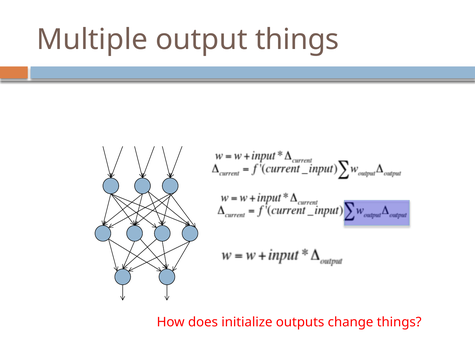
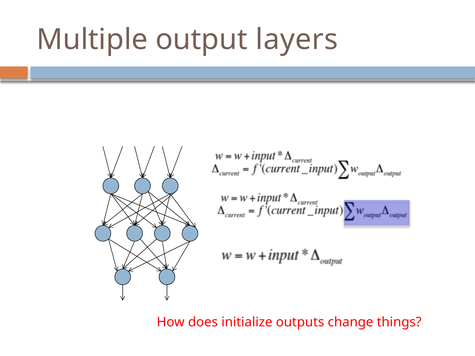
output things: things -> layers
